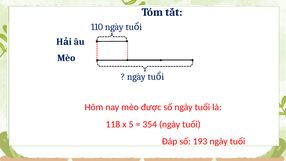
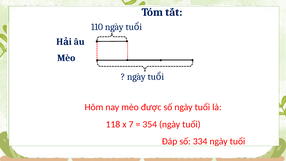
5: 5 -> 7
193: 193 -> 334
